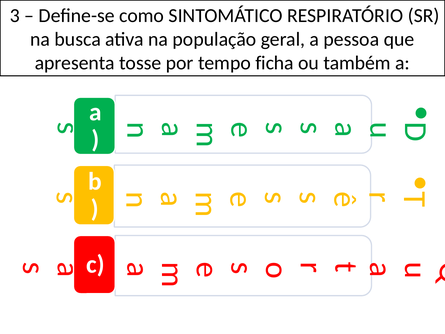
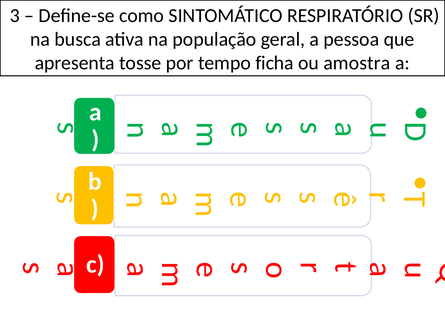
também: também -> amostra
